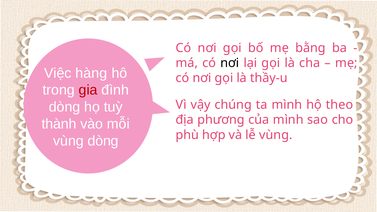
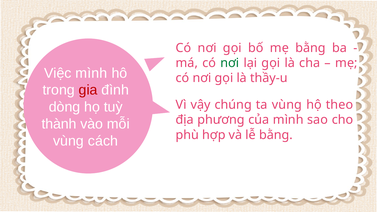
nơi at (230, 63) colour: black -> green
Việc hàng: hàng -> mình
ta mình: mình -> vùng
lễ vùng: vùng -> bằng
vùng dòng: dòng -> cách
